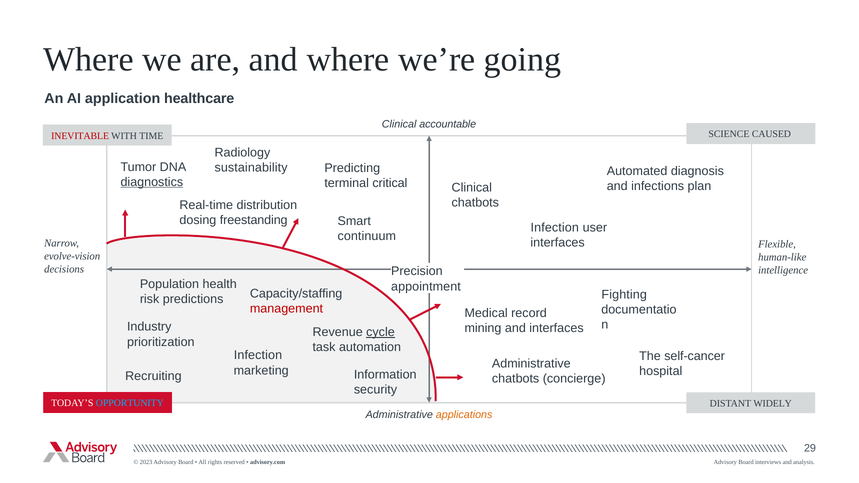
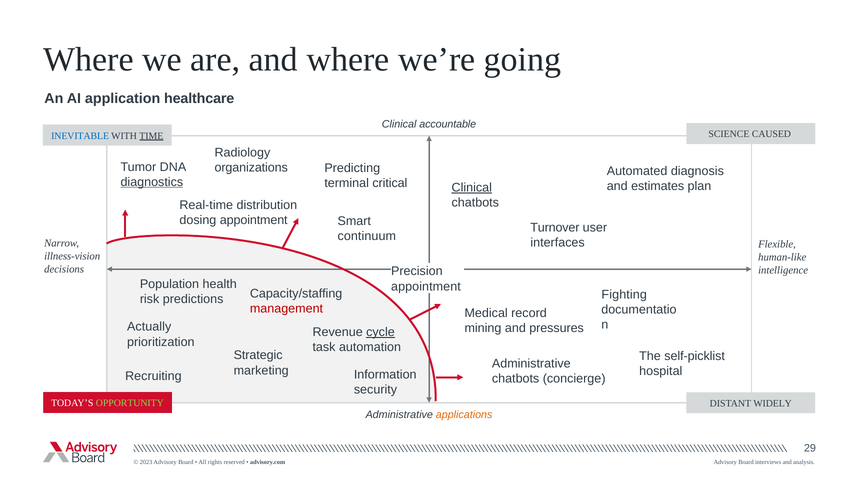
INEVITABLE colour: red -> blue
TIME underline: none -> present
sustainability: sustainability -> organizations
infections: infections -> estimates
Clinical at (472, 188) underline: none -> present
dosing freestanding: freestanding -> appointment
Infection at (555, 228): Infection -> Turnover
evolve-vision: evolve-vision -> illness-vision
Industry: Industry -> Actually
and interfaces: interfaces -> pressures
Infection at (258, 355): Infection -> Strategic
self-cancer: self-cancer -> self-picklist
OPPORTUNITY colour: light blue -> light green
